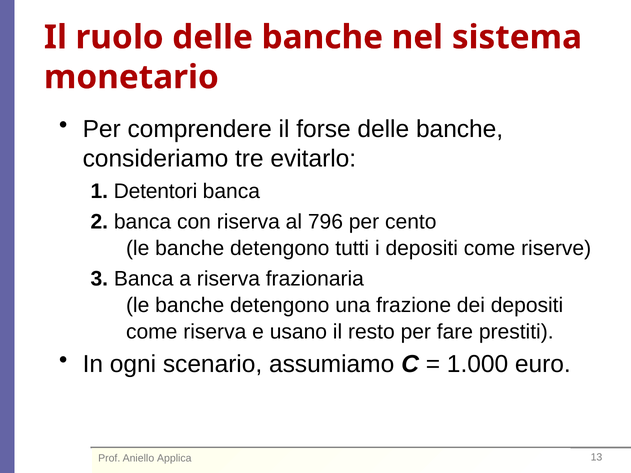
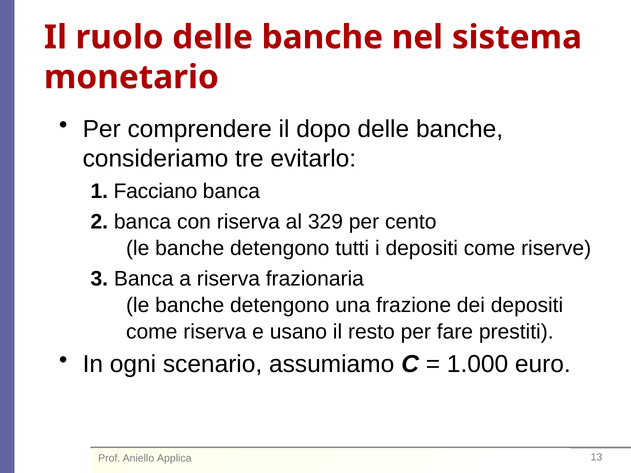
forse: forse -> dopo
Detentori: Detentori -> Facciano
796: 796 -> 329
